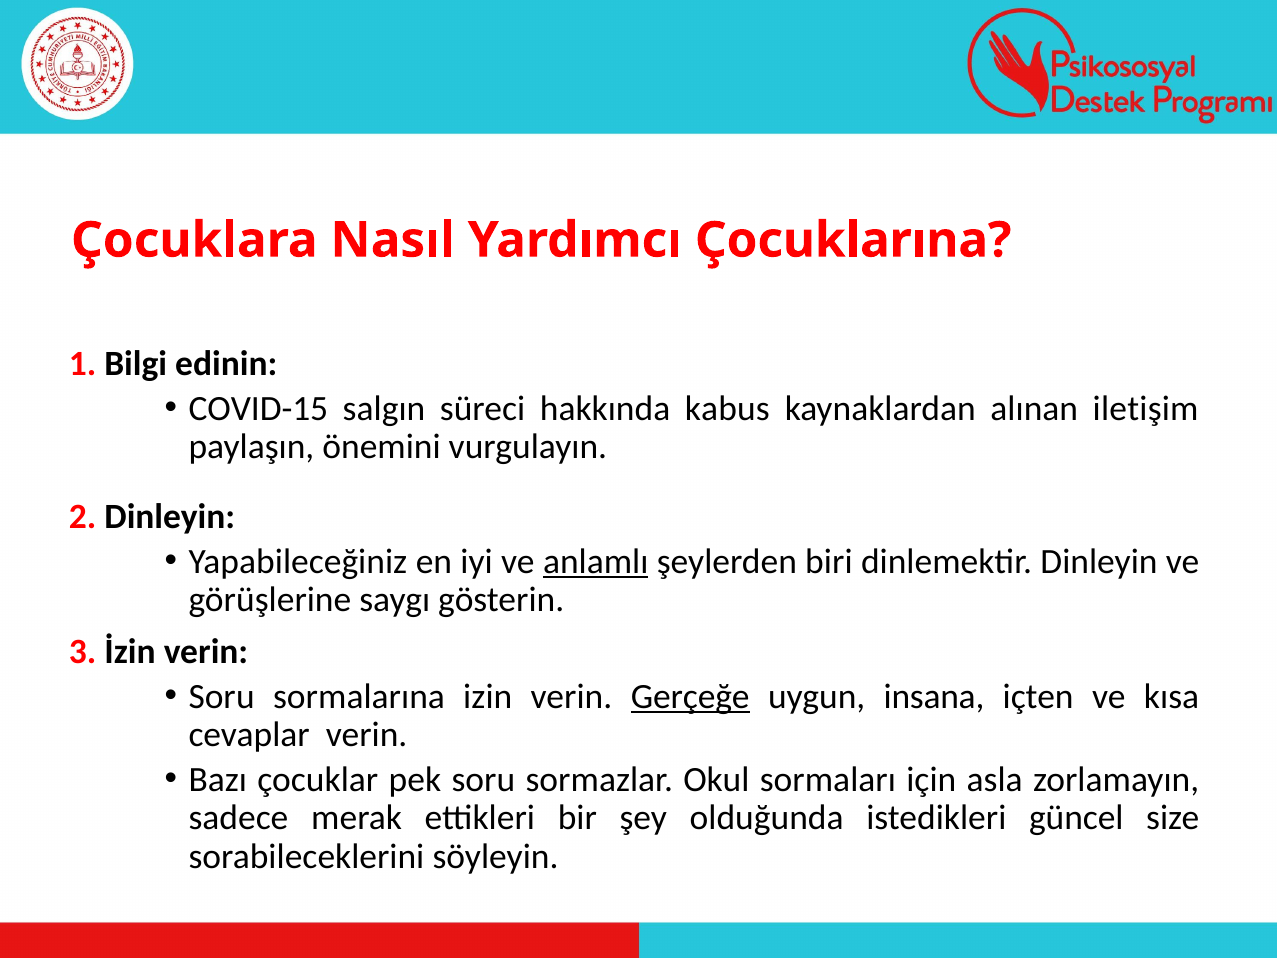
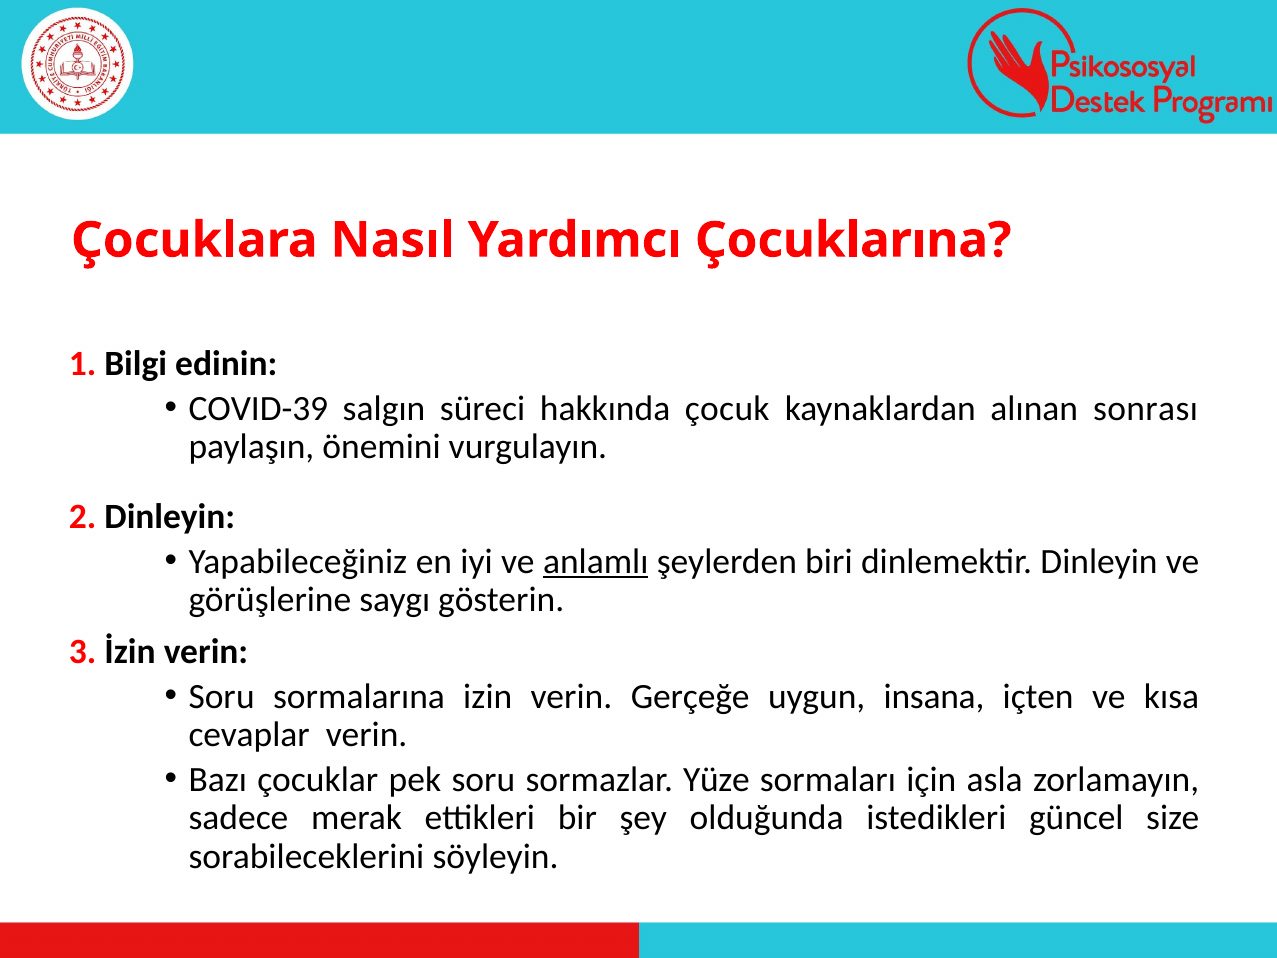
COVID-15: COVID-15 -> COVID-39
kabus: kabus -> çocuk
iletişim: iletişim -> sonrası
Gerçeğe underline: present -> none
Okul: Okul -> Yüze
